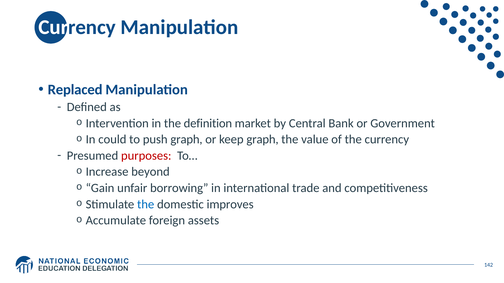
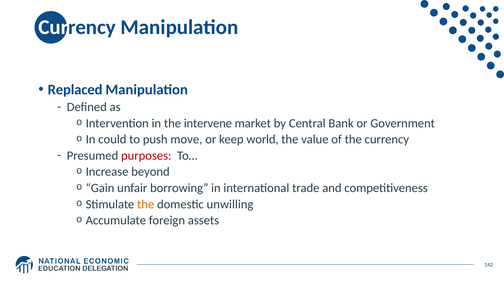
definition: definition -> intervene
push graph: graph -> move
keep graph: graph -> world
the at (146, 205) colour: blue -> orange
improves: improves -> unwilling
